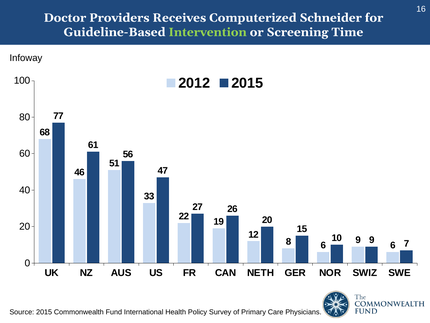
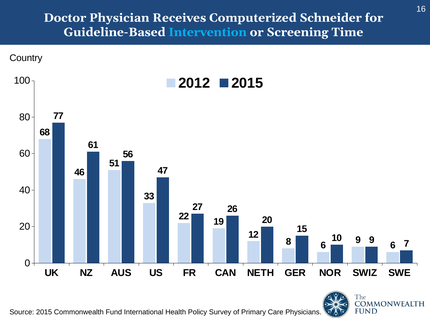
Providers: Providers -> Physician
Intervention colour: light green -> light blue
Infoway: Infoway -> Country
